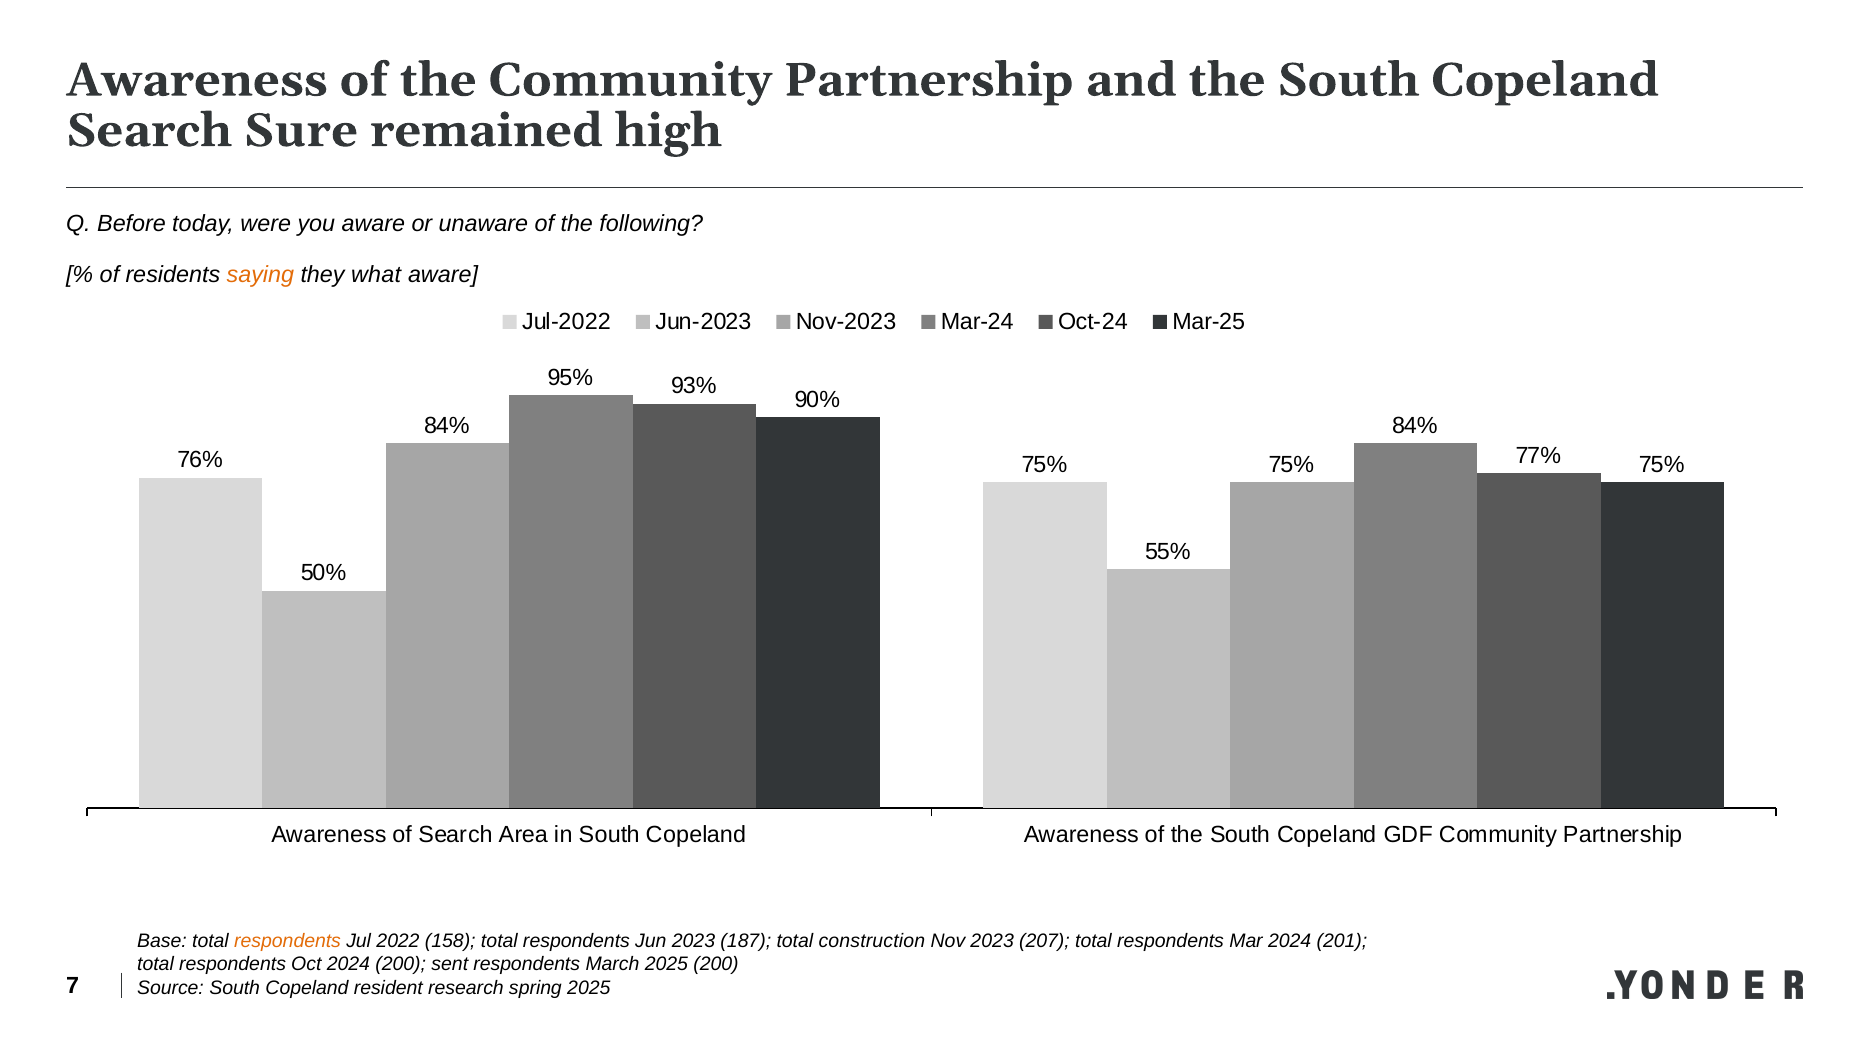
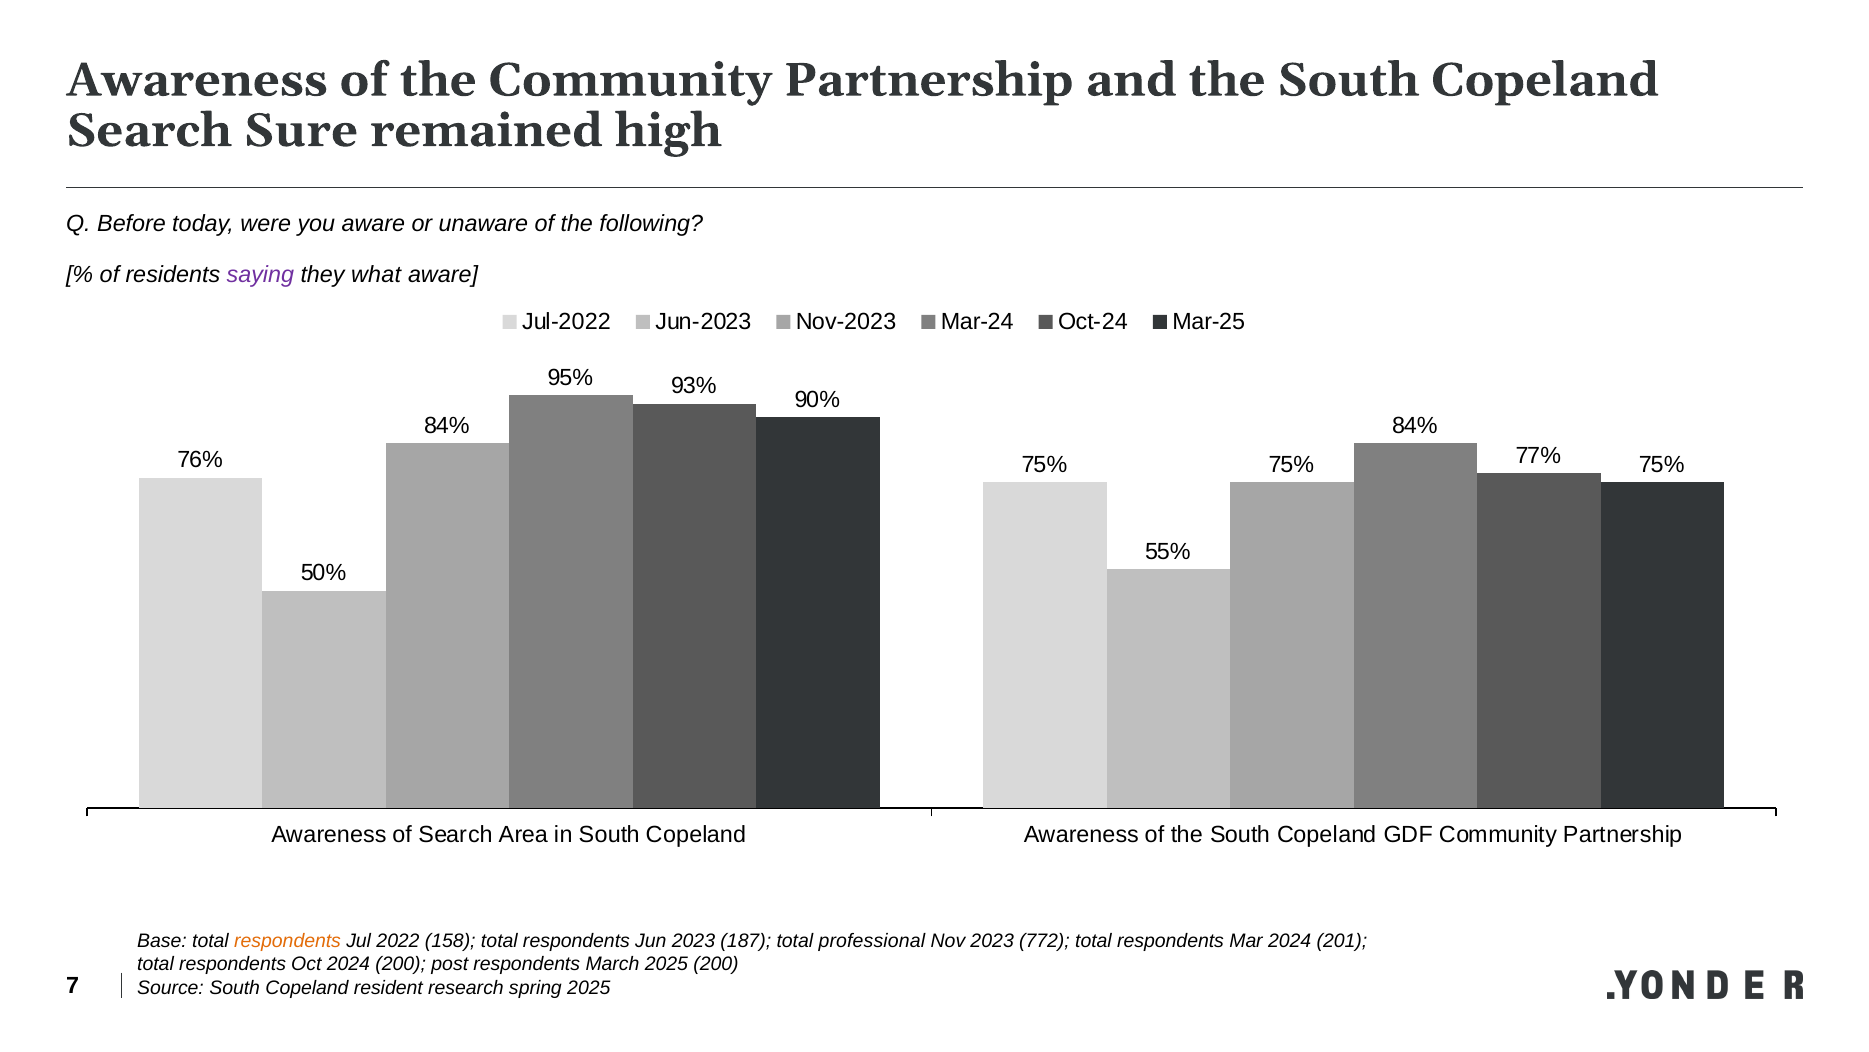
saying colour: orange -> purple
construction: construction -> professional
207: 207 -> 772
sent: sent -> post
